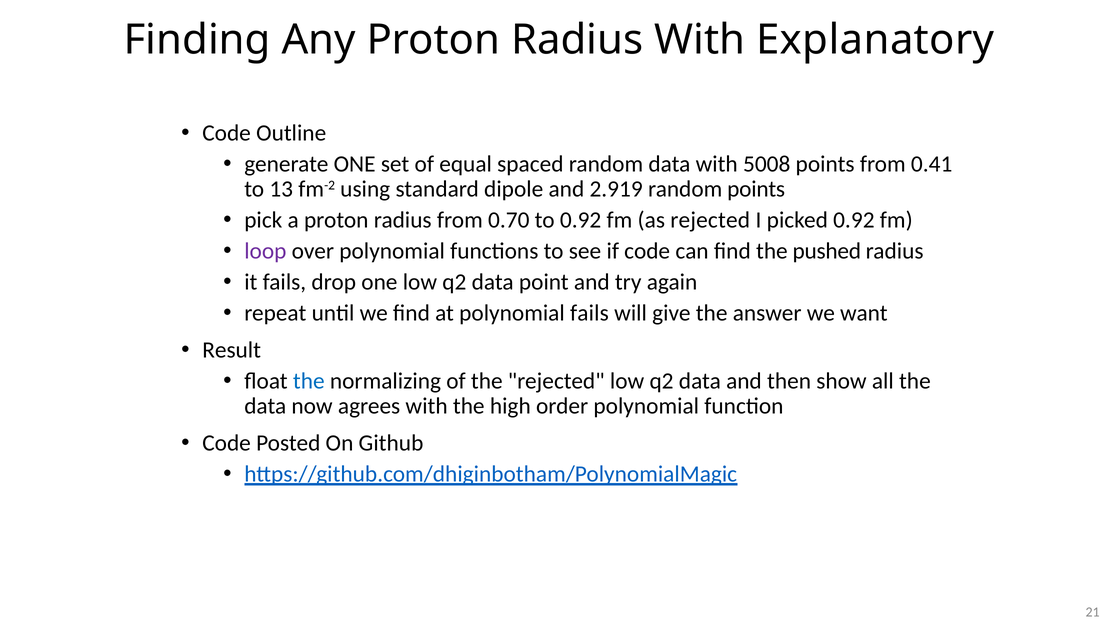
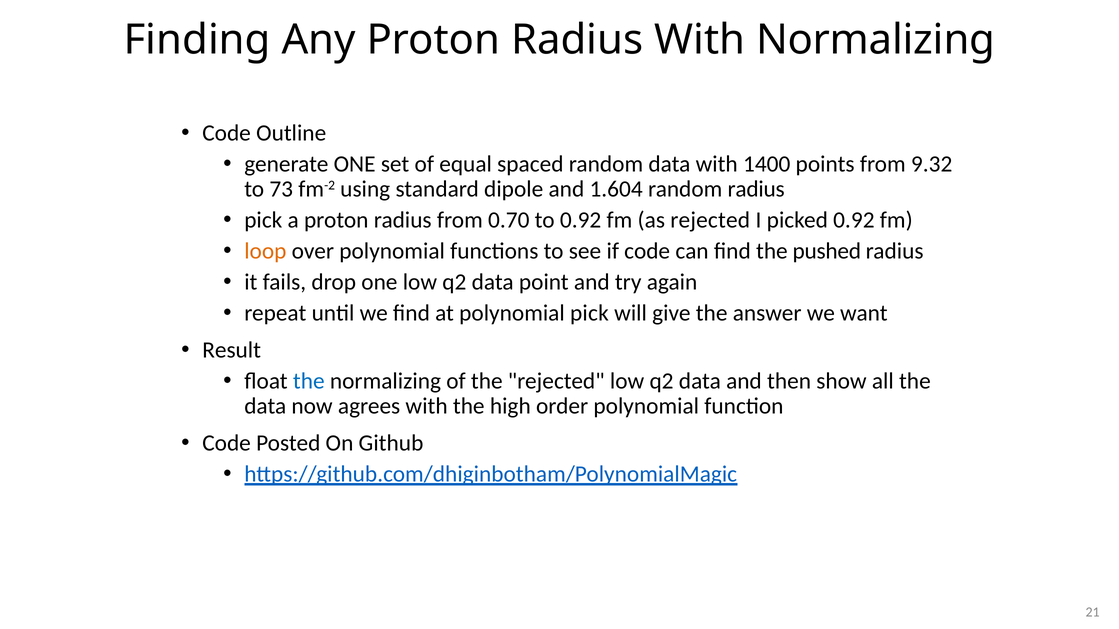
With Explanatory: Explanatory -> Normalizing
5008: 5008 -> 1400
0.41: 0.41 -> 9.32
13: 13 -> 73
2.919: 2.919 -> 1.604
random points: points -> radius
loop colour: purple -> orange
polynomial fails: fails -> pick
